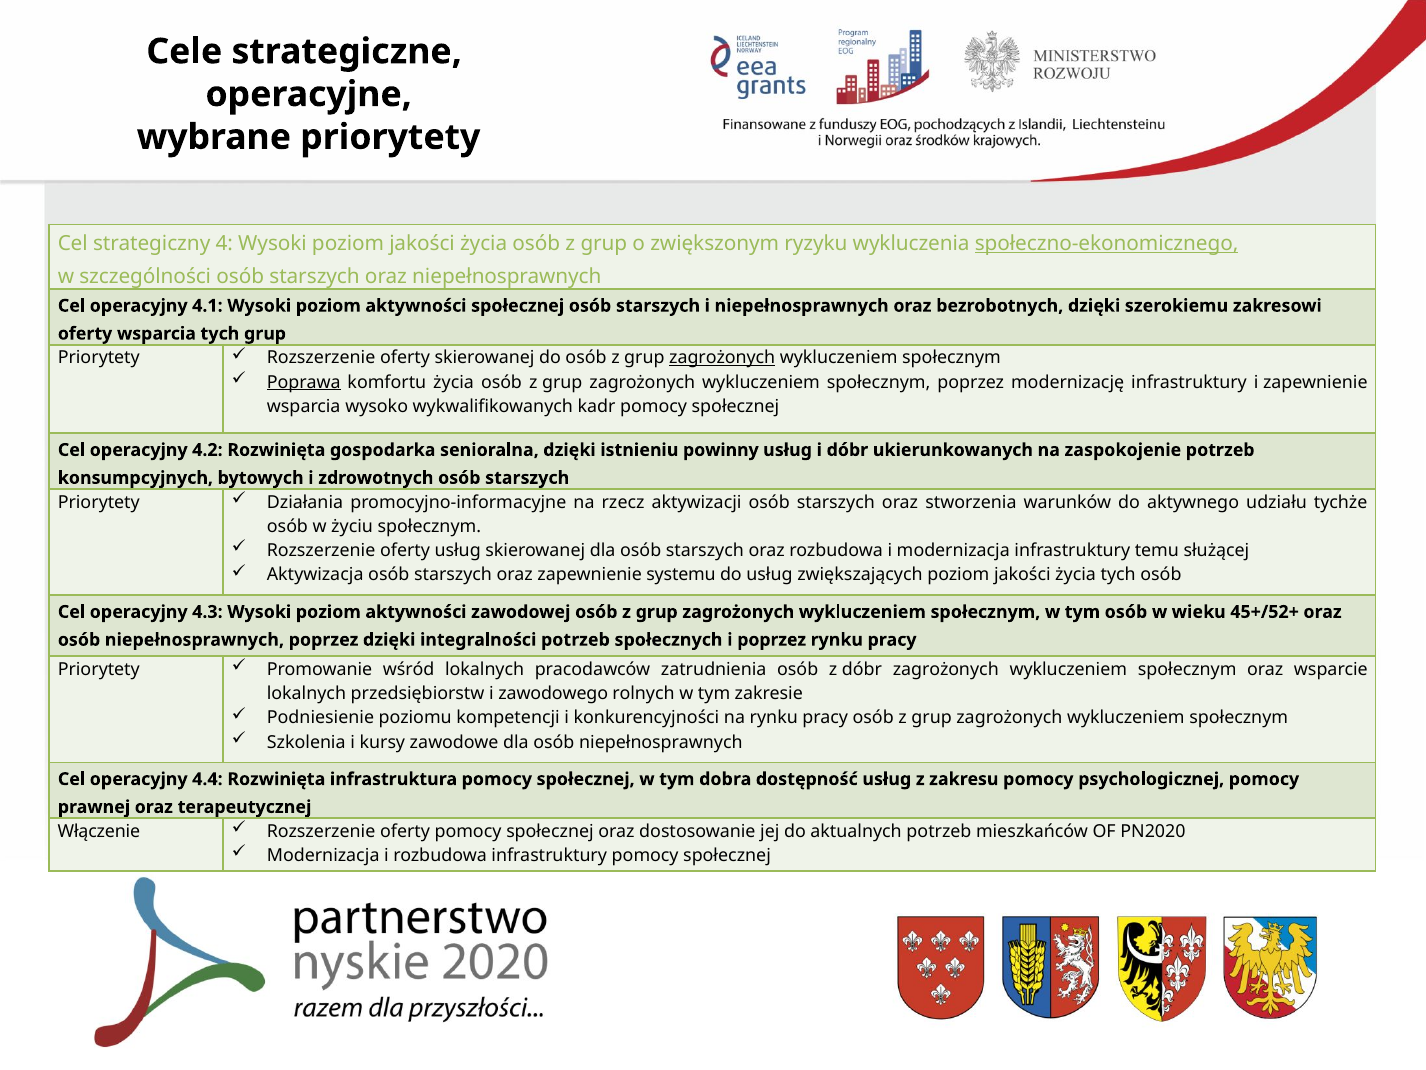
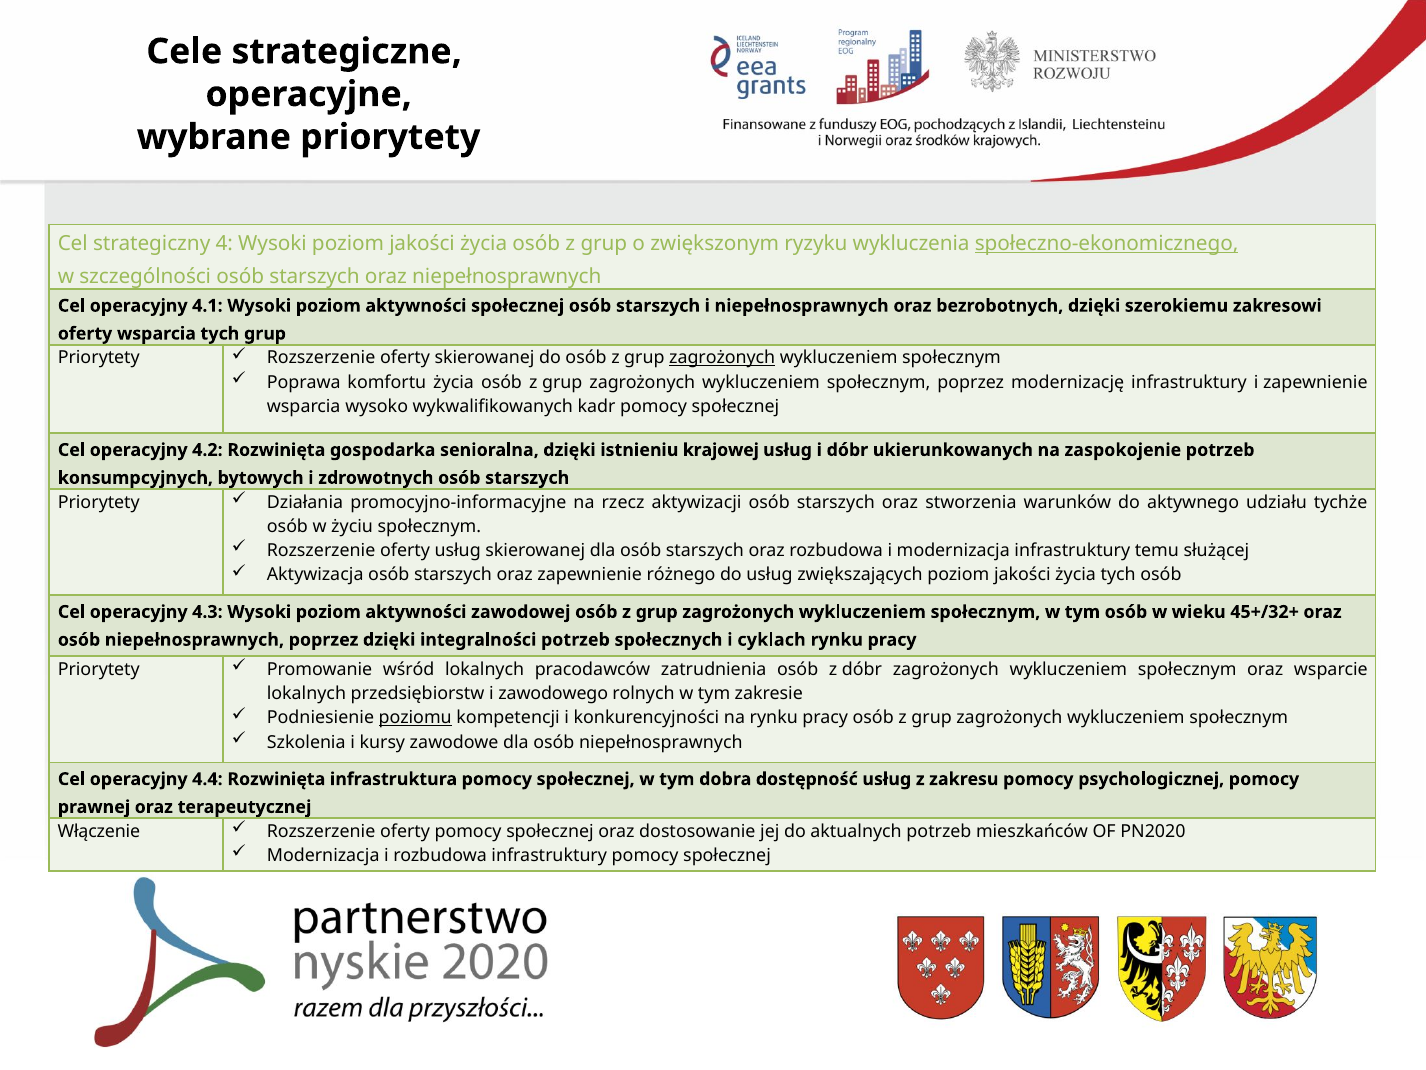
Poprawa underline: present -> none
powinny: powinny -> krajowej
systemu: systemu -> różnego
45+/52+: 45+/52+ -> 45+/32+
i poprzez: poprzez -> cyklach
poziomu underline: none -> present
